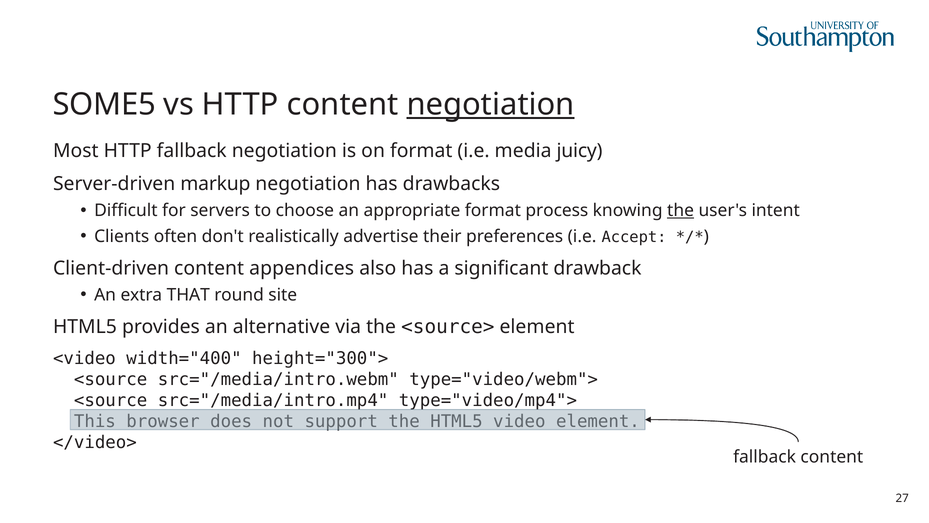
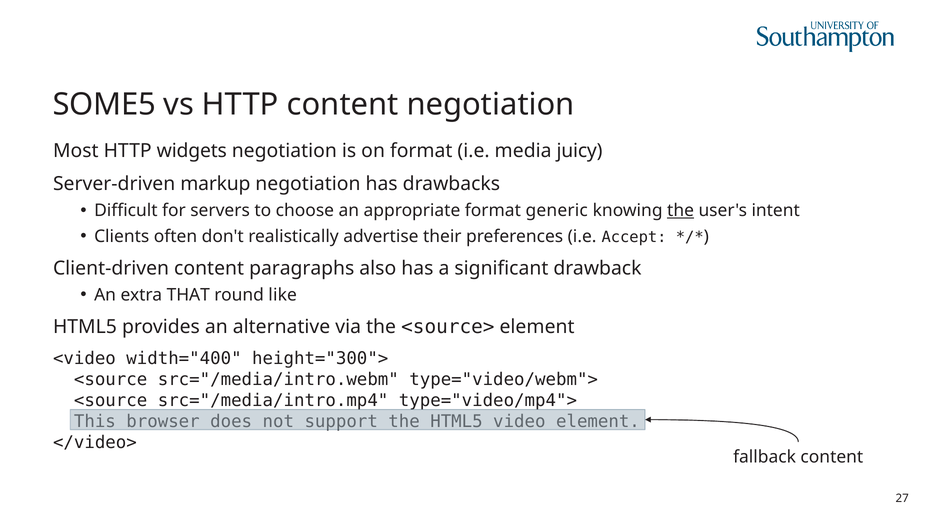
negotiation at (491, 104) underline: present -> none
HTTP fallback: fallback -> widgets
process: process -> generic
appendices: appendices -> paragraphs
site: site -> like
